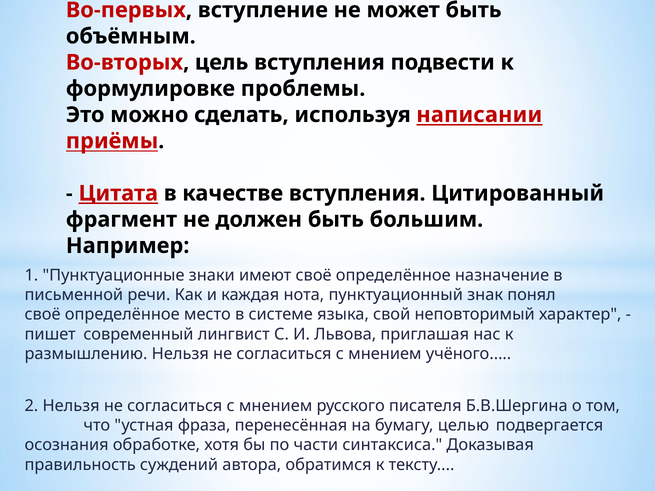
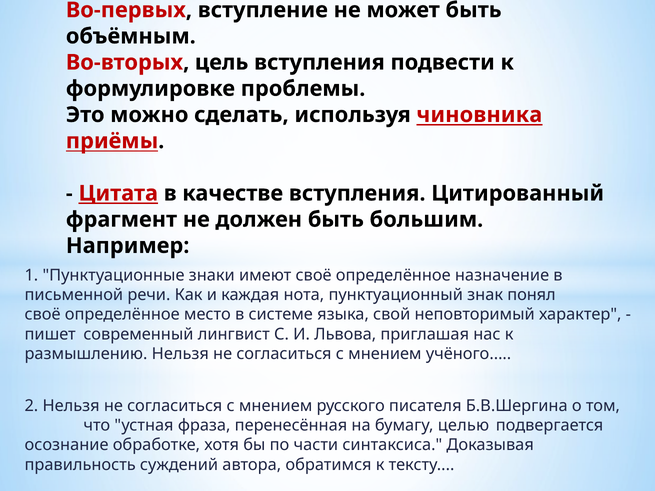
написании: написании -> чиновника
осознания: осознания -> осознание
